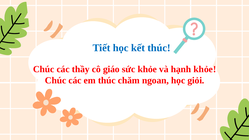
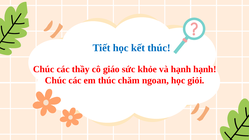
hạnh khỏe: khỏe -> hạnh
